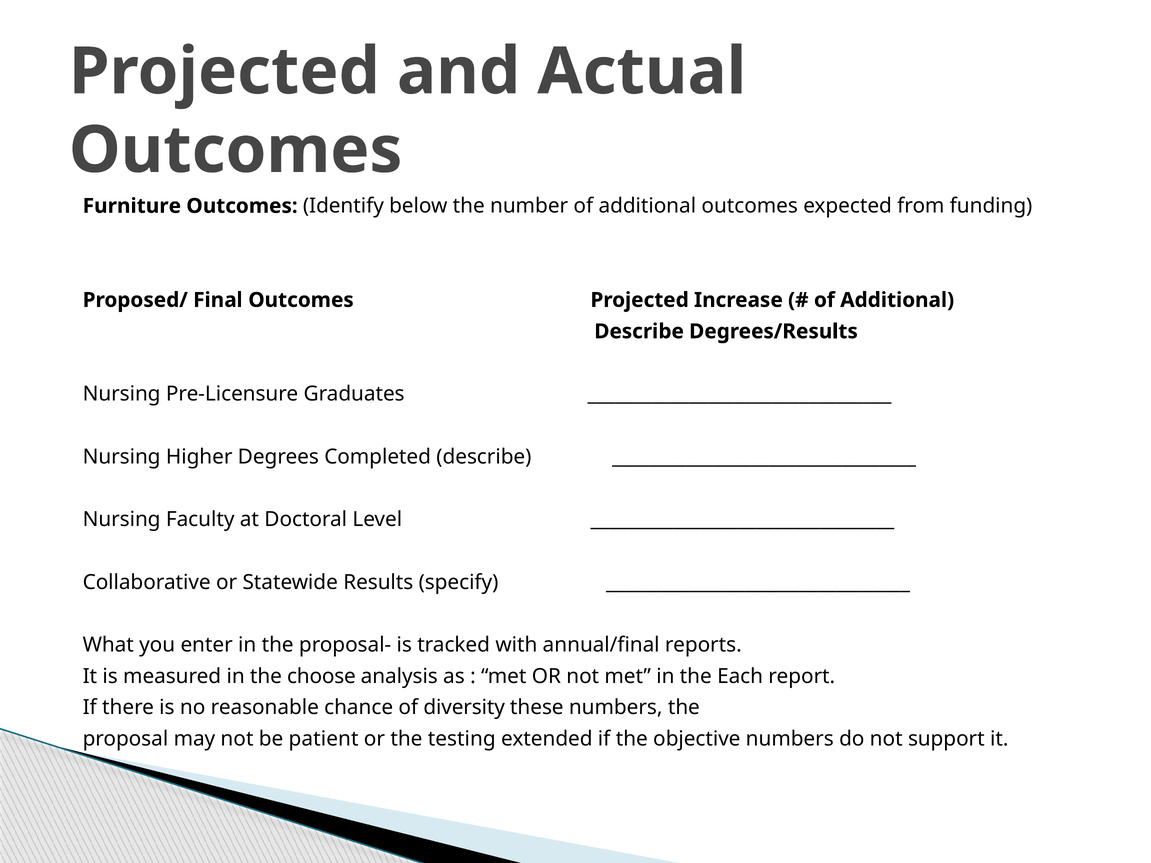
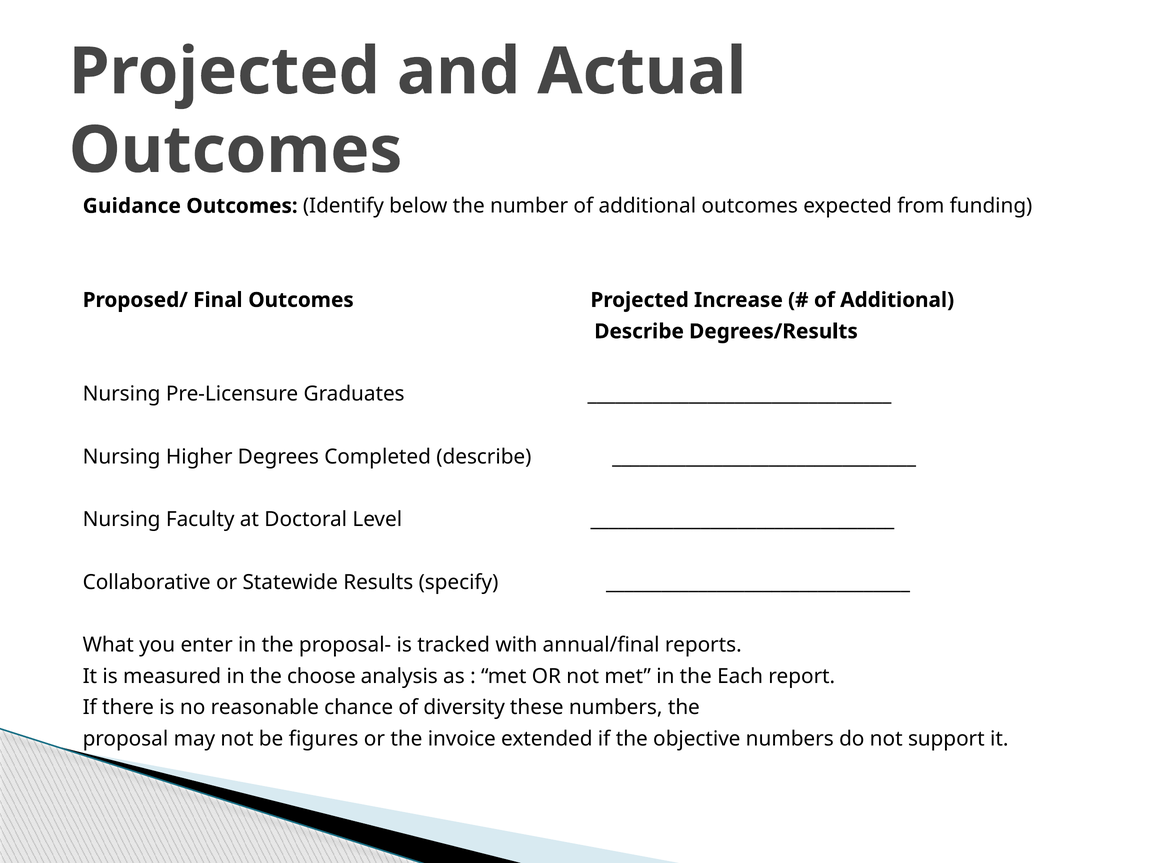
Furniture: Furniture -> Guidance
patient: patient -> figures
testing: testing -> invoice
